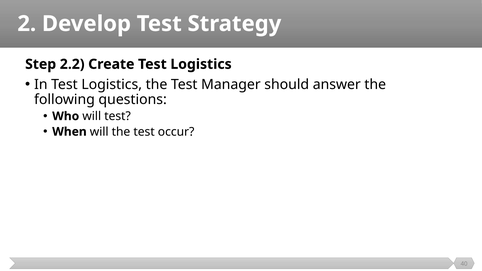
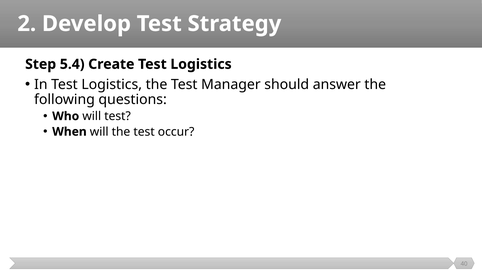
2.2: 2.2 -> 5.4
